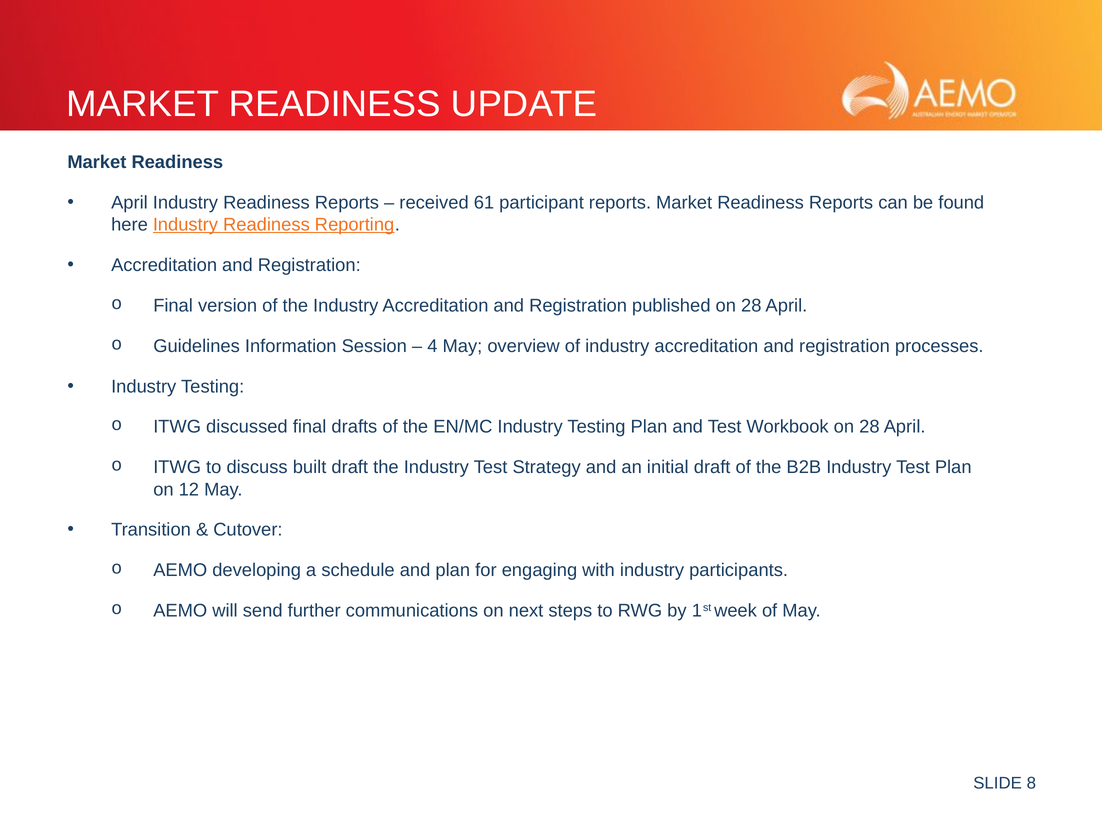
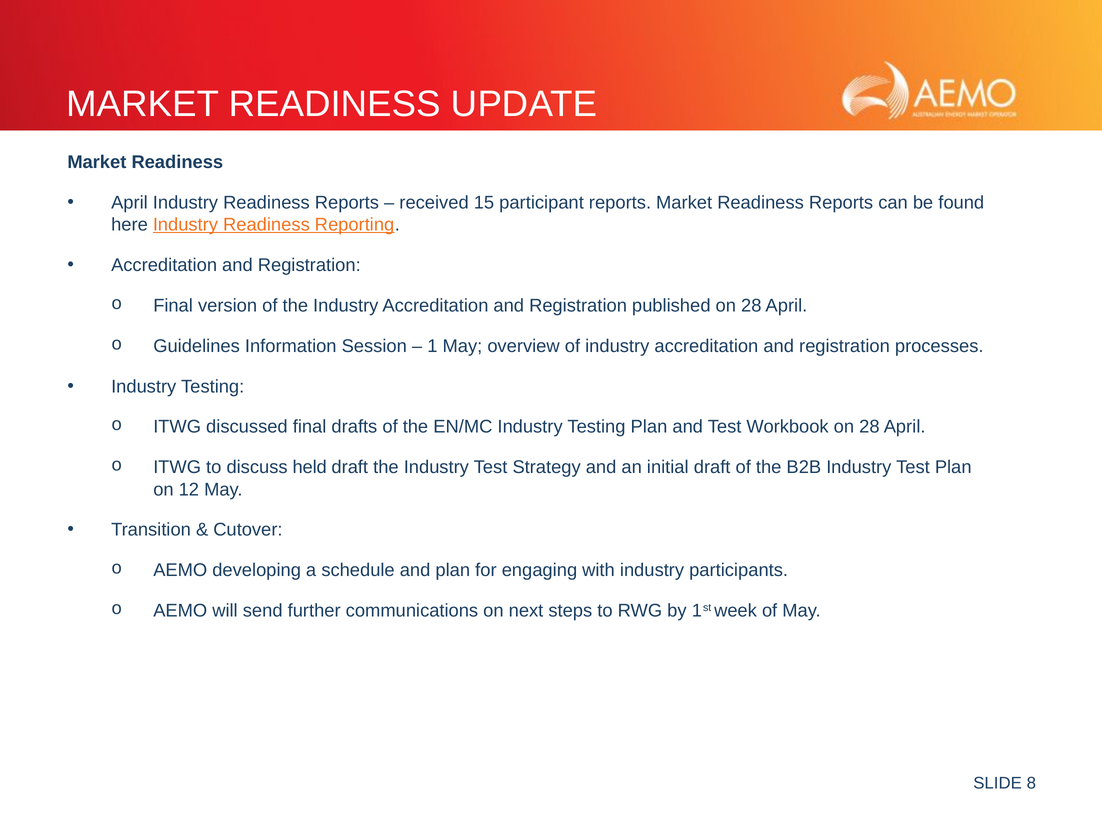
61: 61 -> 15
4: 4 -> 1
built: built -> held
